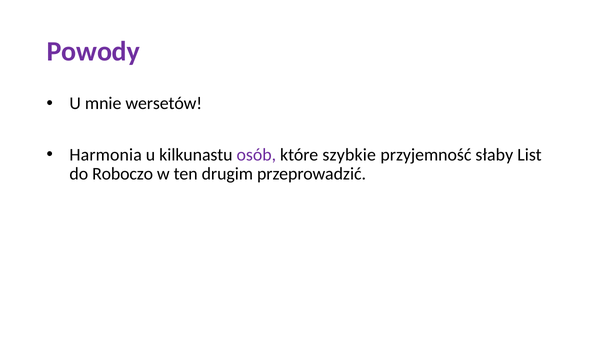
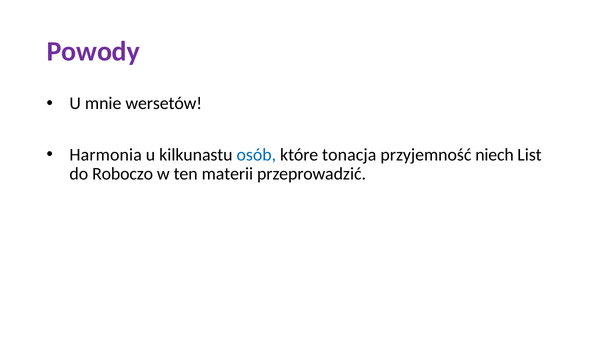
osób colour: purple -> blue
szybkie: szybkie -> tonacja
słaby: słaby -> niech
drugim: drugim -> materii
